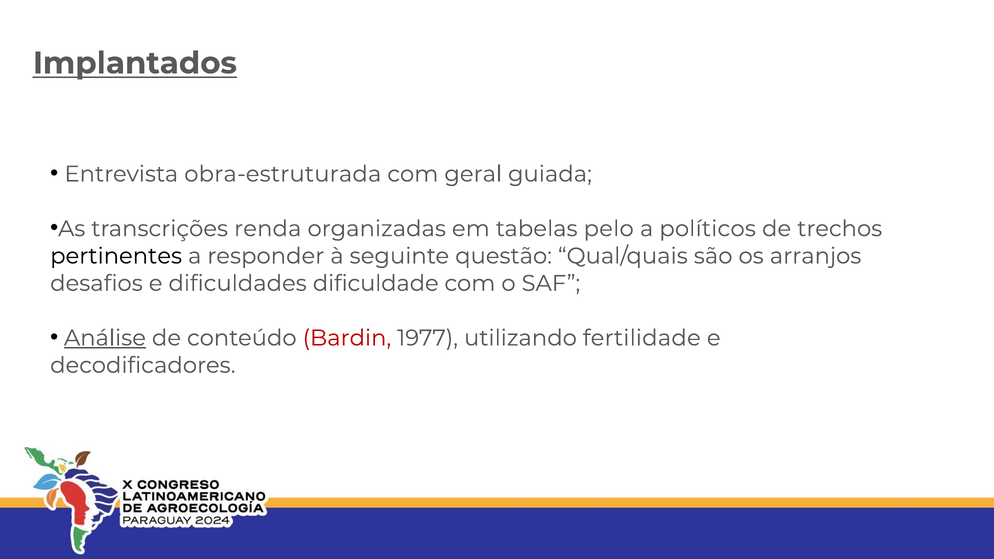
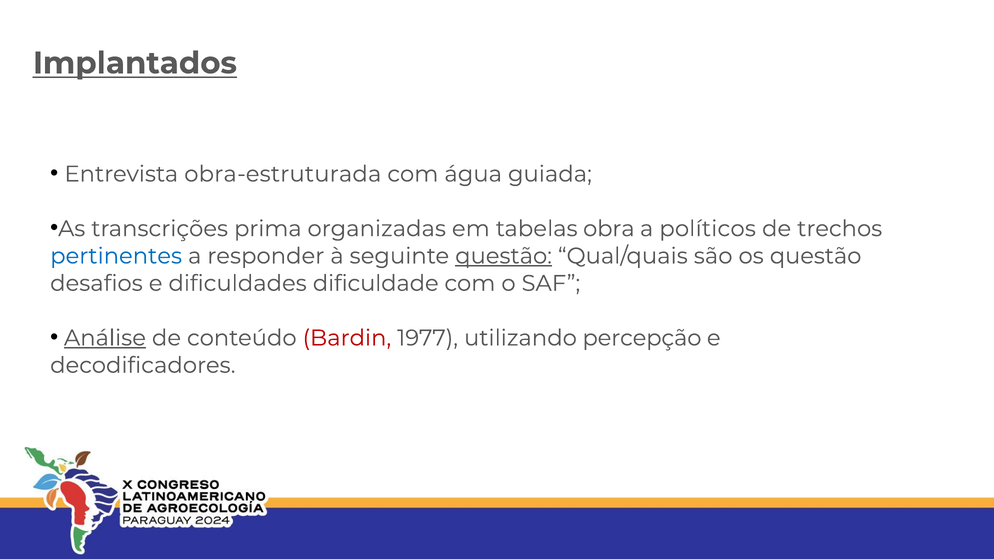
geral: geral -> água
renda: renda -> prima
pelo: pelo -> obra
pertinentes colour: black -> blue
questão at (504, 256) underline: none -> present
os arranjos: arranjos -> questão
fertilidade: fertilidade -> percepção
